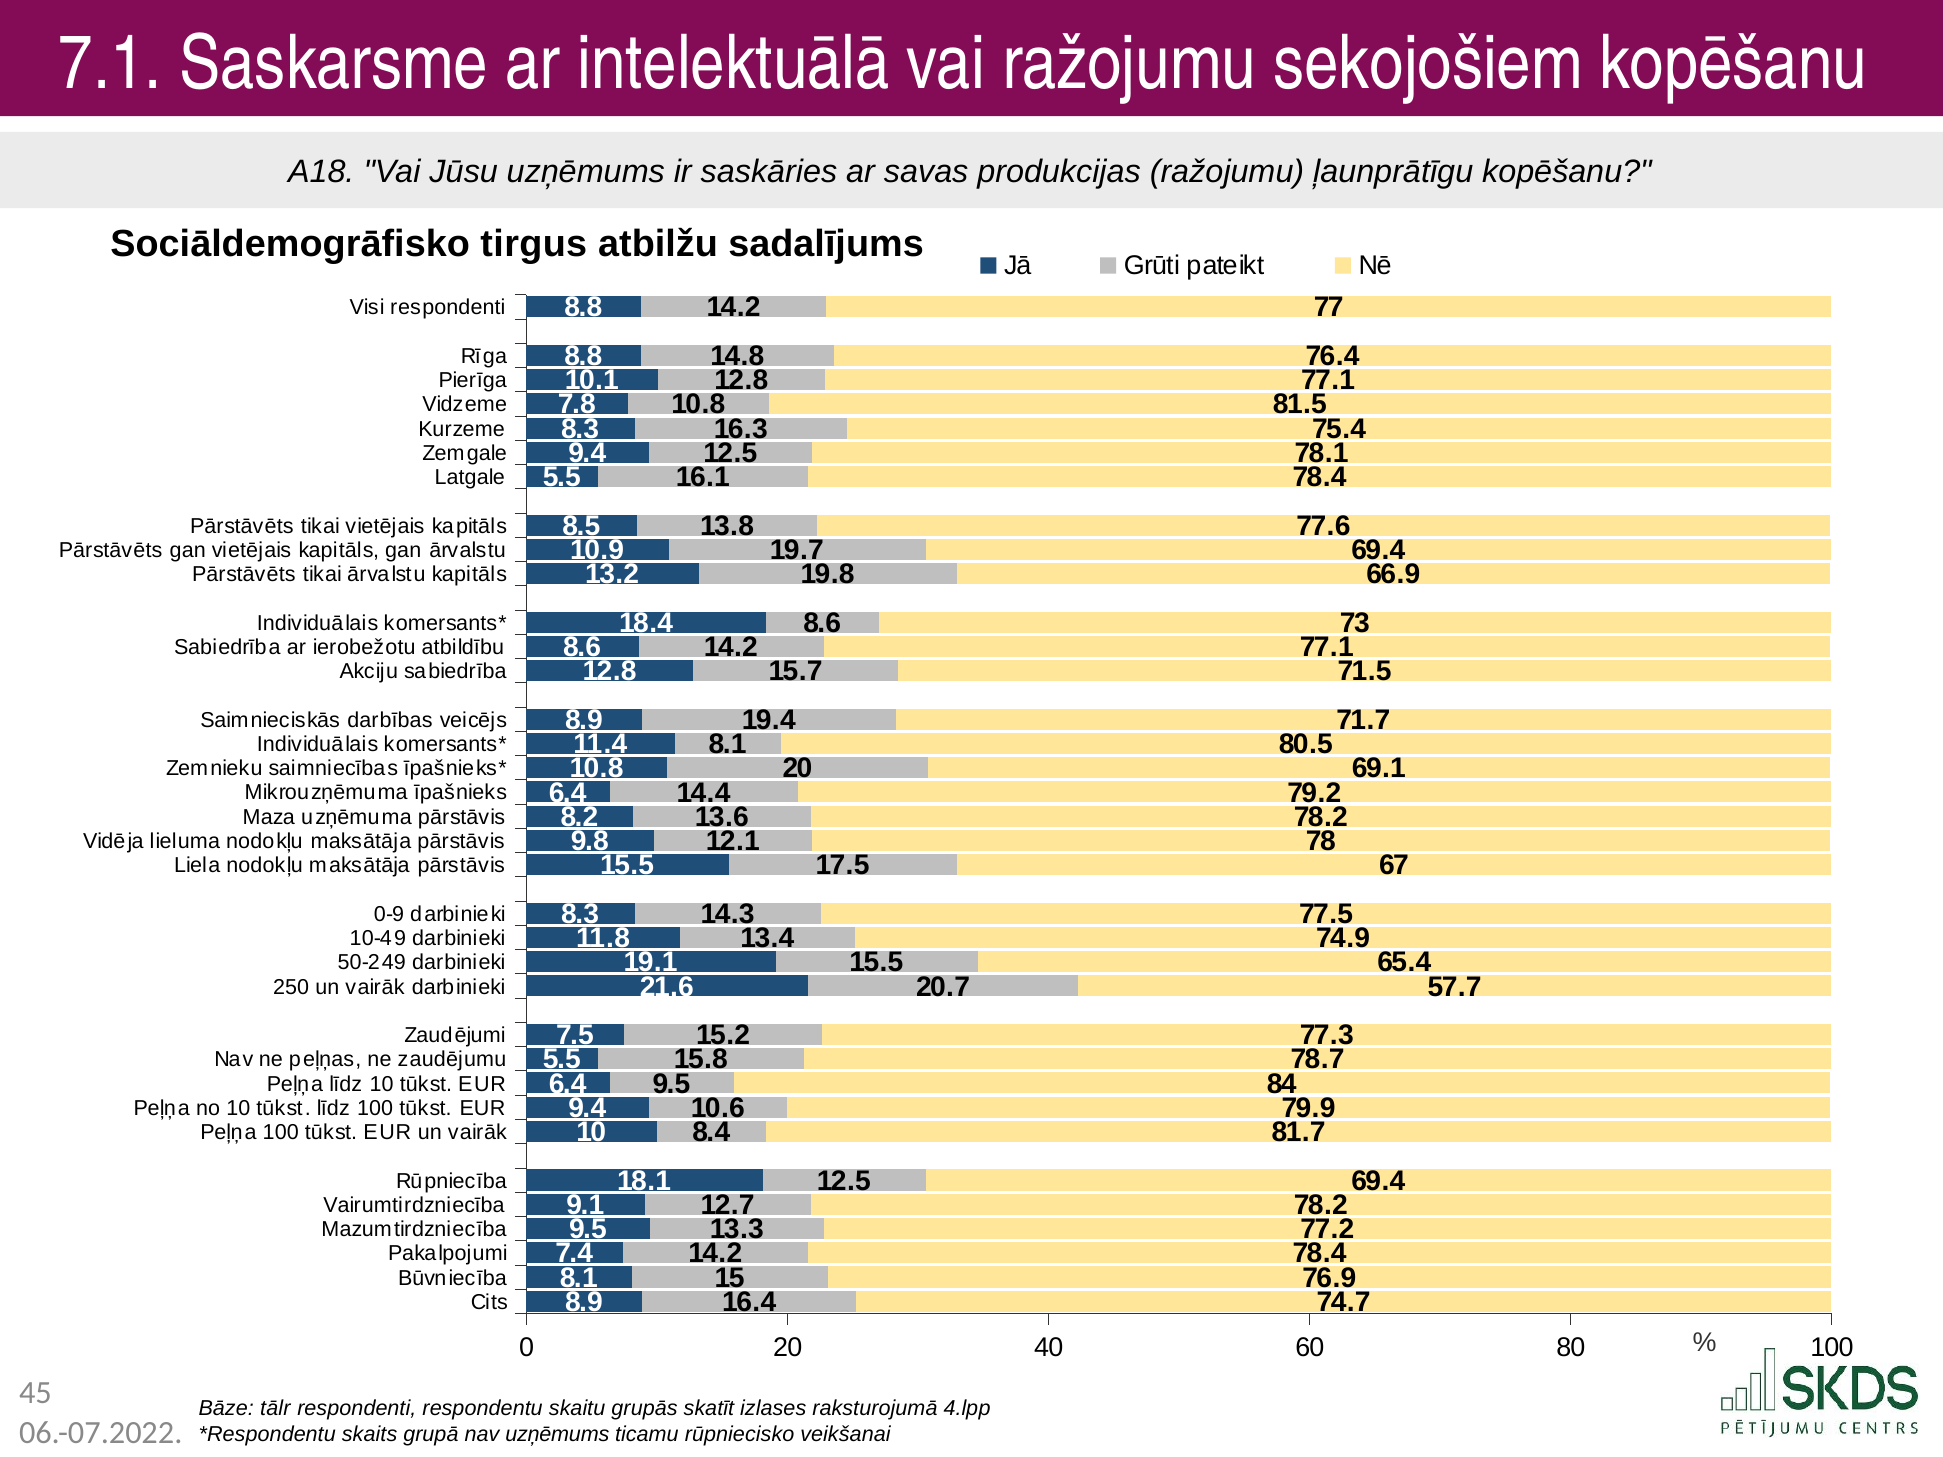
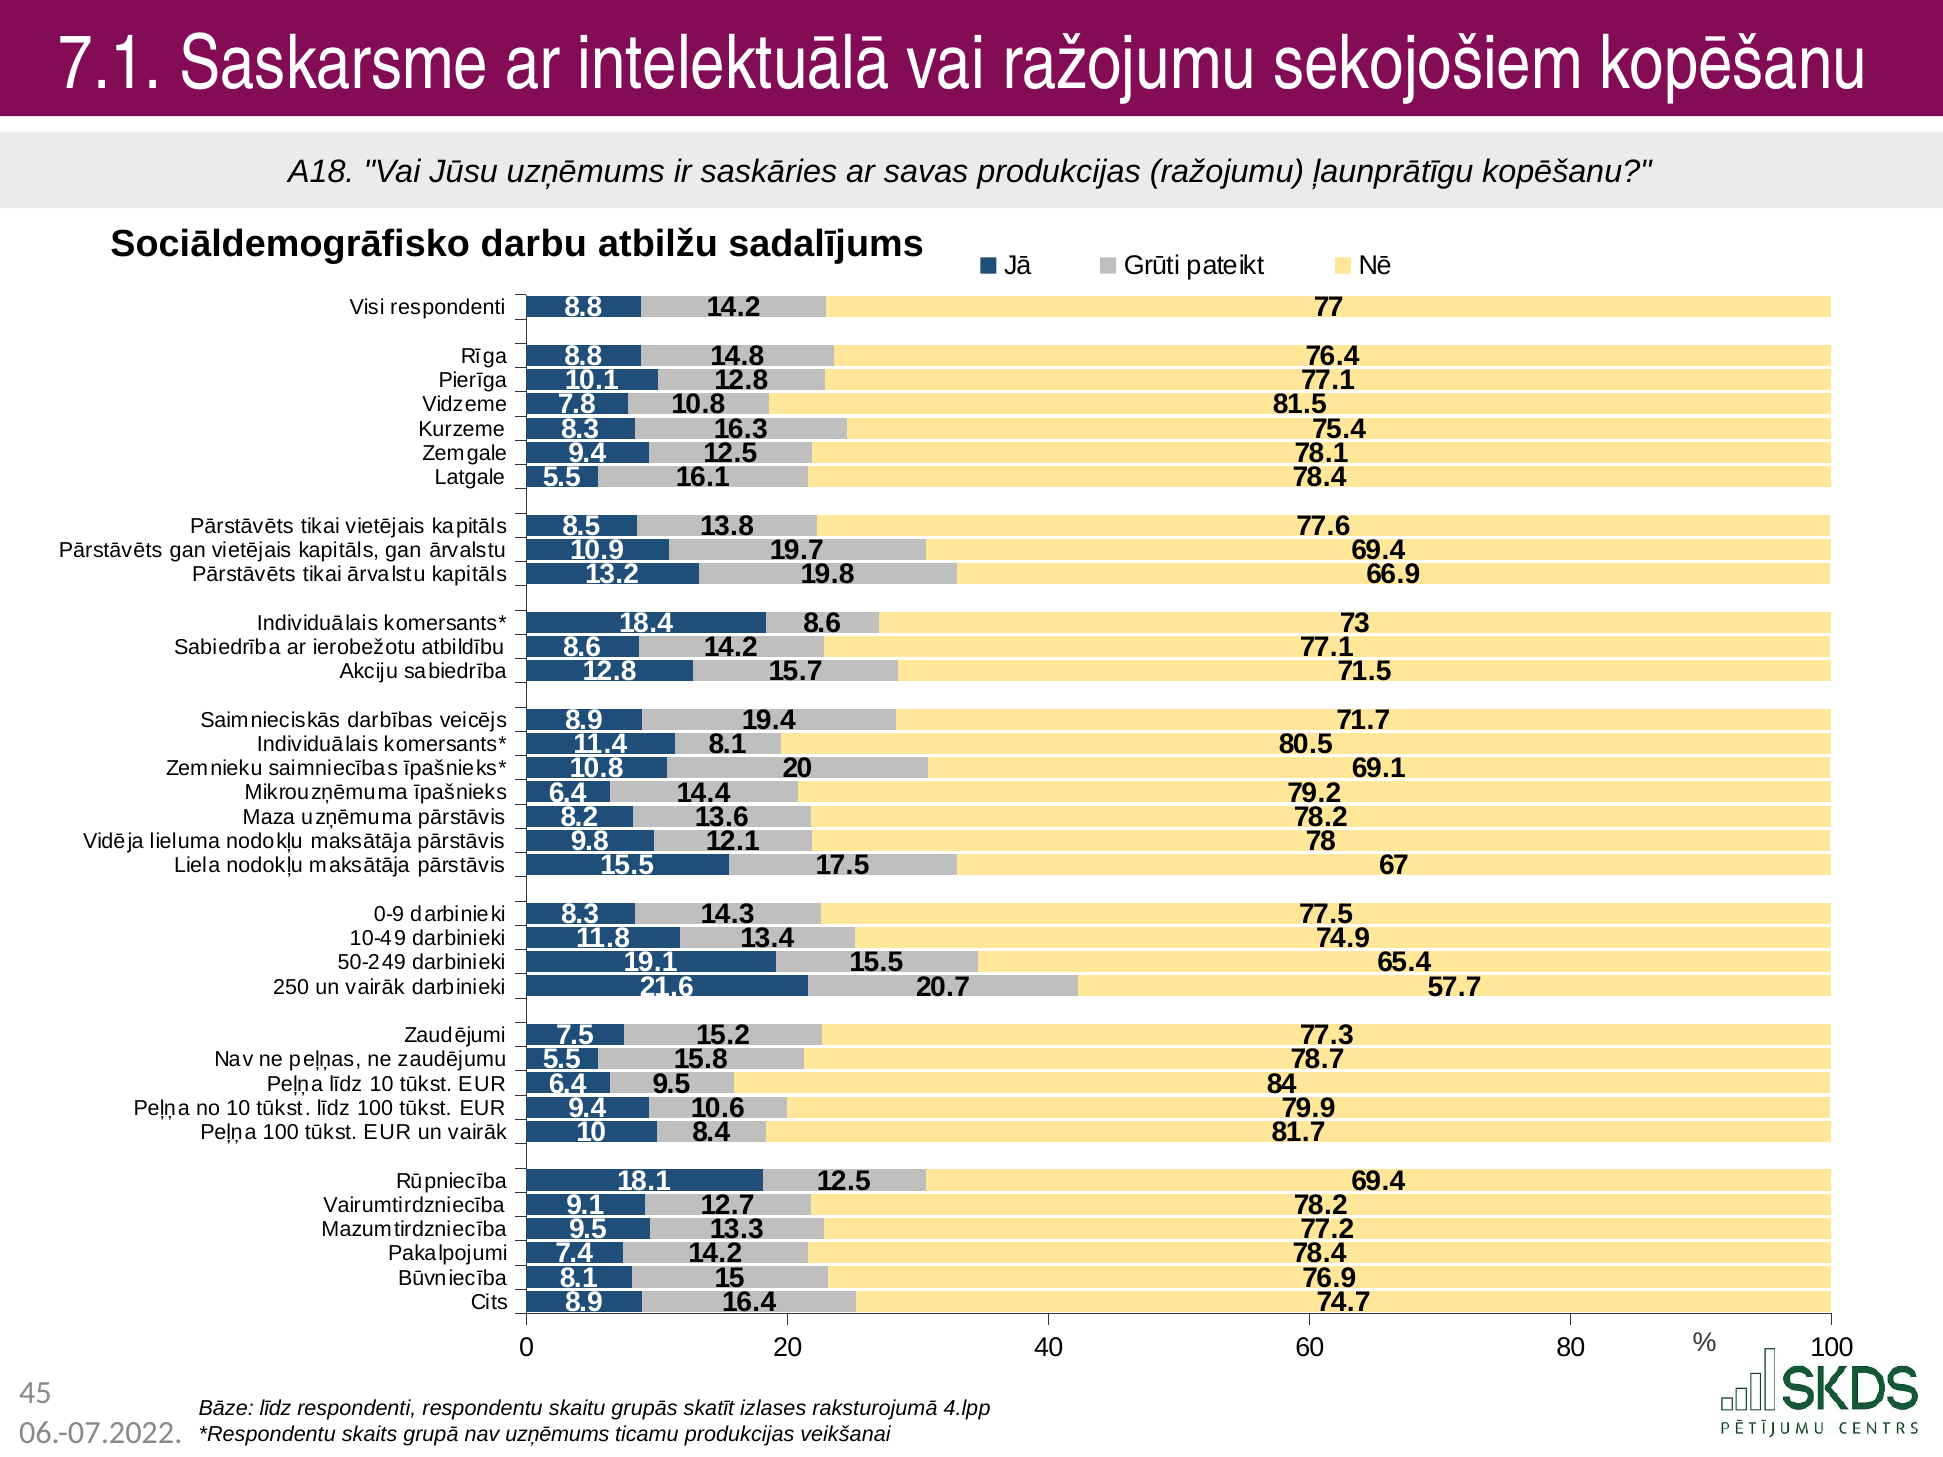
tirgus: tirgus -> darbu
Bāze tālr: tālr -> līdz
ticamu rūpniecisko: rūpniecisko -> produkcijas
